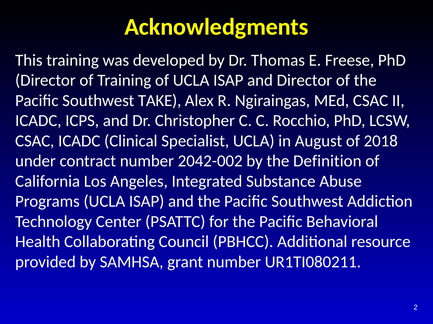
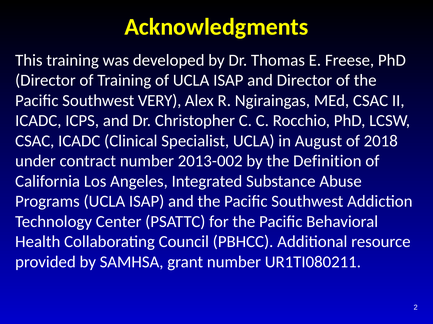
TAKE: TAKE -> VERY
2042-002: 2042-002 -> 2013-002
